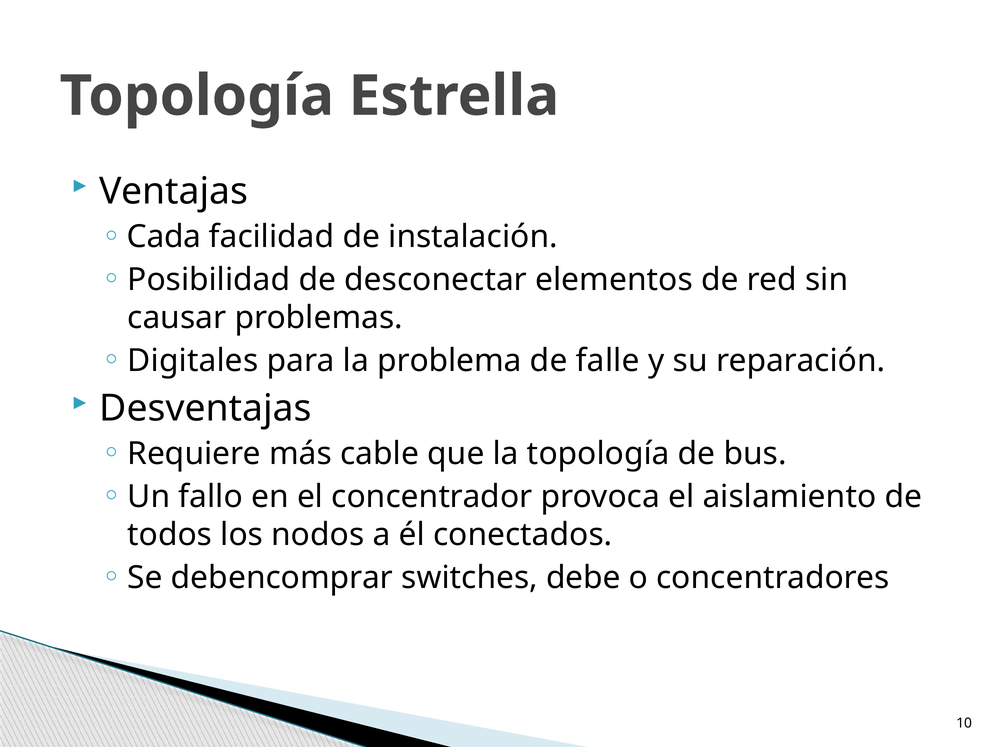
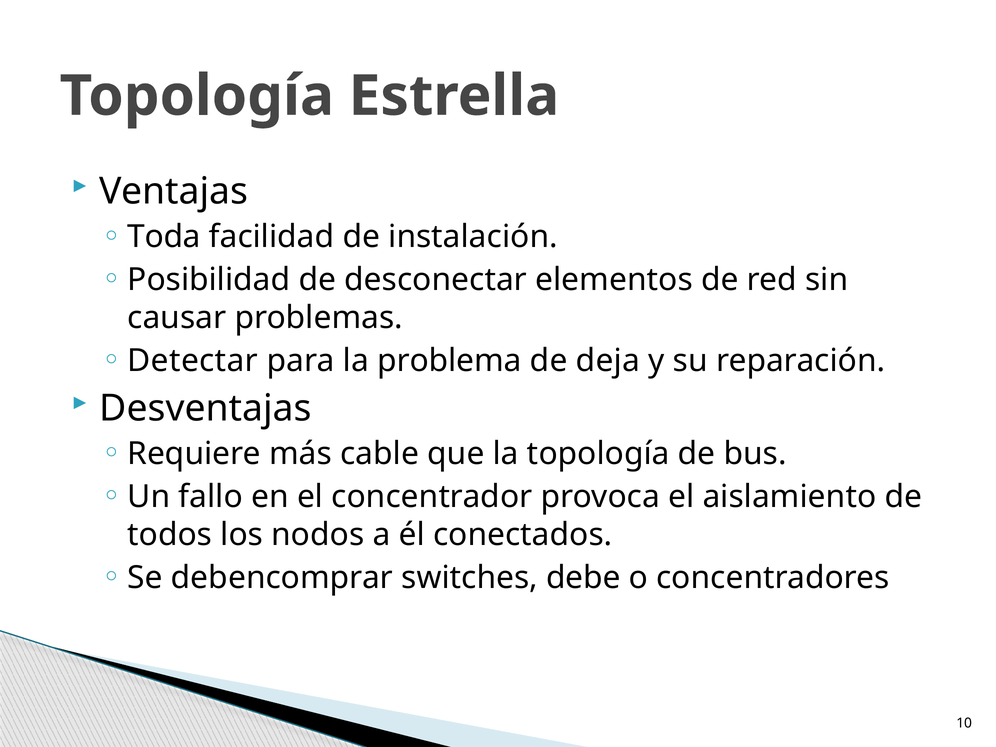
Cada: Cada -> Toda
Digitales: Digitales -> Detectar
falle: falle -> deja
